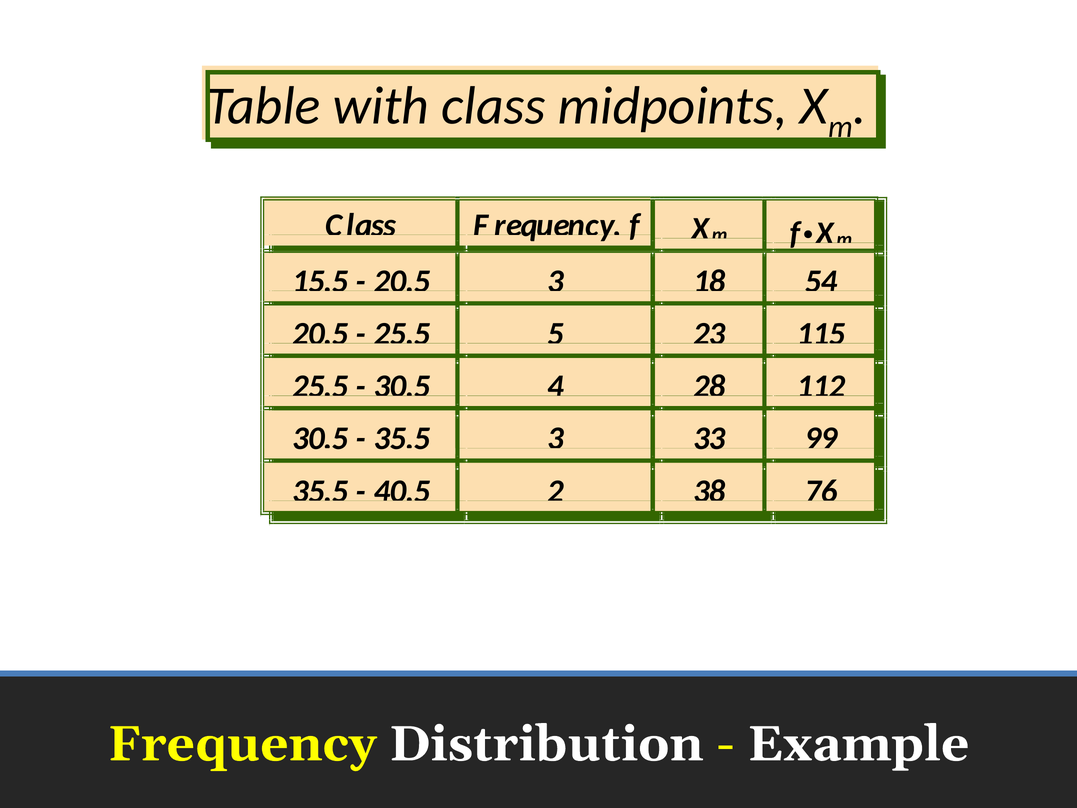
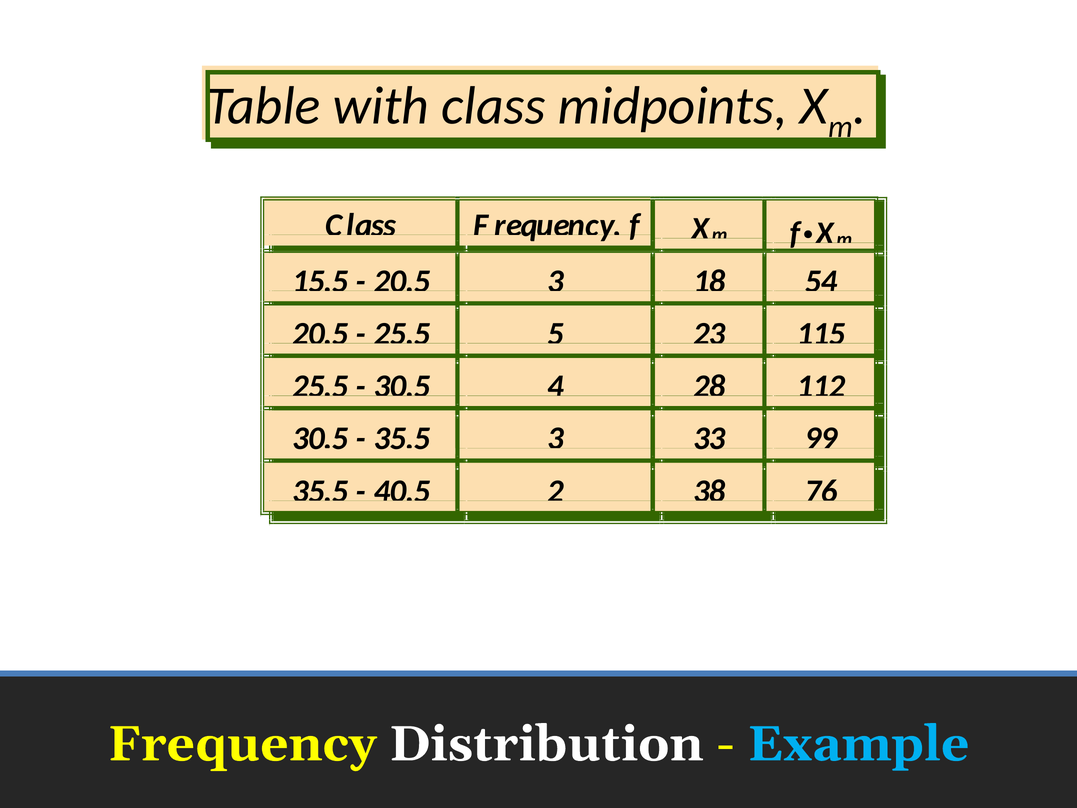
Example colour: white -> light blue
